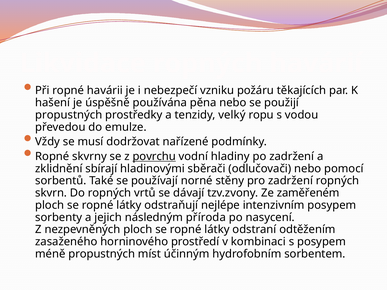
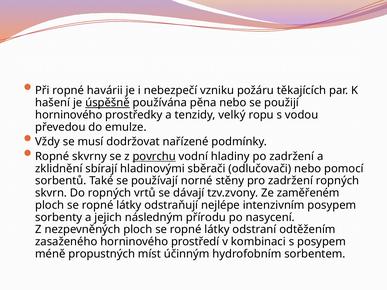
úspěšně underline: none -> present
propustných at (69, 115): propustných -> horninového
příroda: příroda -> přírodu
